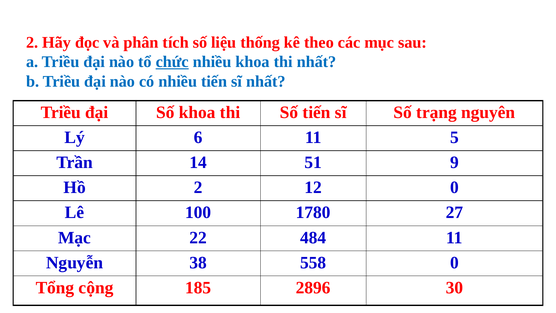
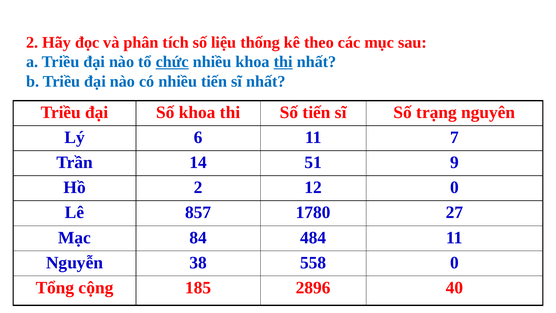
thi at (283, 62) underline: none -> present
5: 5 -> 7
100: 100 -> 857
22: 22 -> 84
30: 30 -> 40
